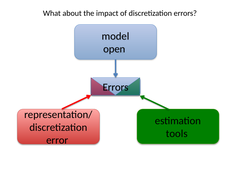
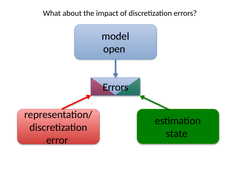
tools: tools -> state
